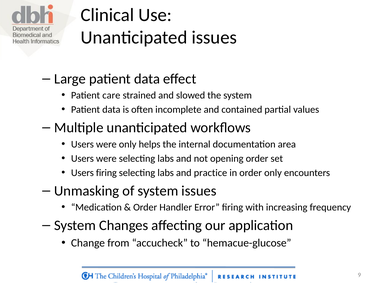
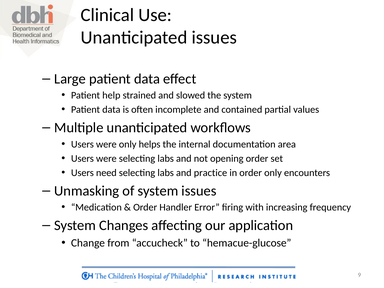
care: care -> help
Users firing: firing -> need
